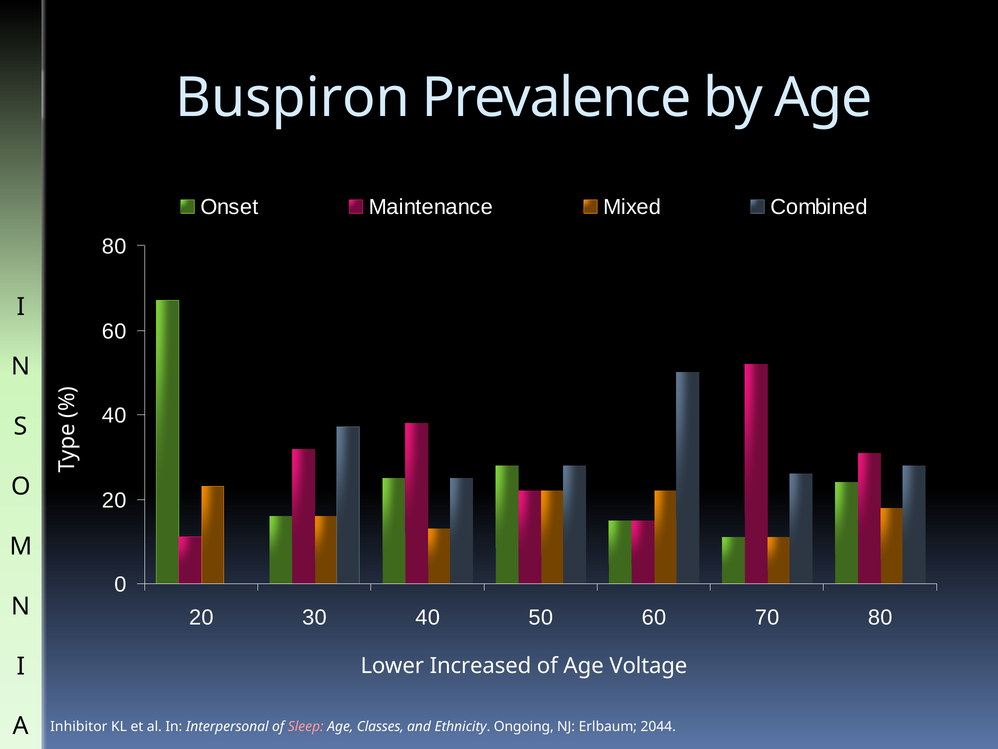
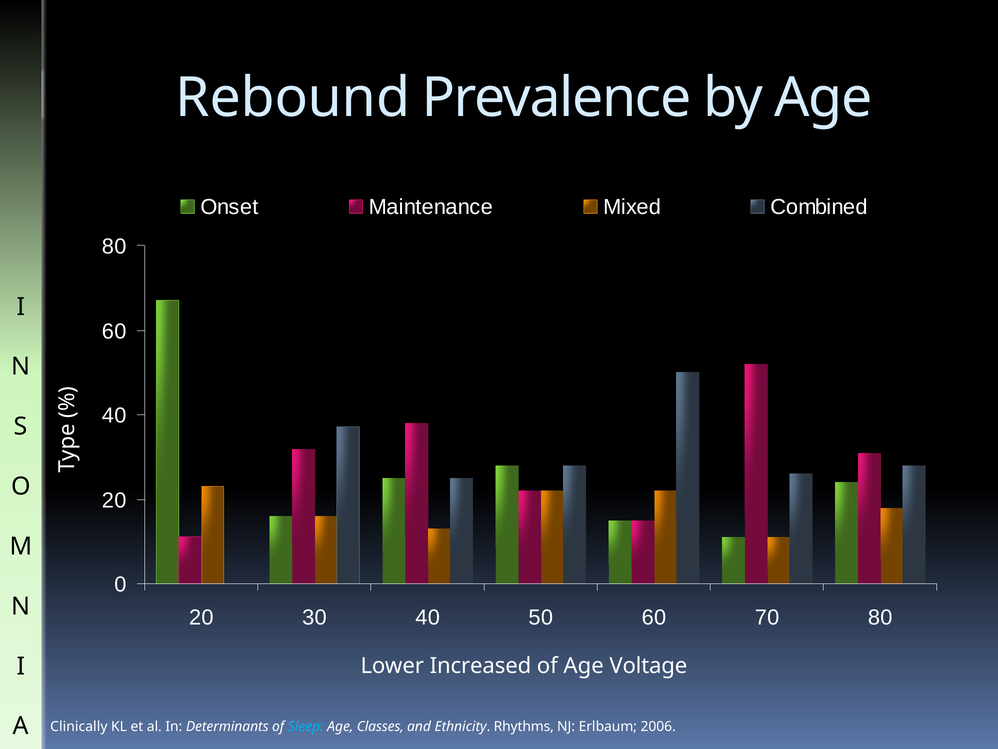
Buspiron: Buspiron -> Rebound
Inhibitor: Inhibitor -> Clinically
Interpersonal: Interpersonal -> Determinants
Sleep colour: pink -> light blue
Ongoing: Ongoing -> Rhythms
2044: 2044 -> 2006
